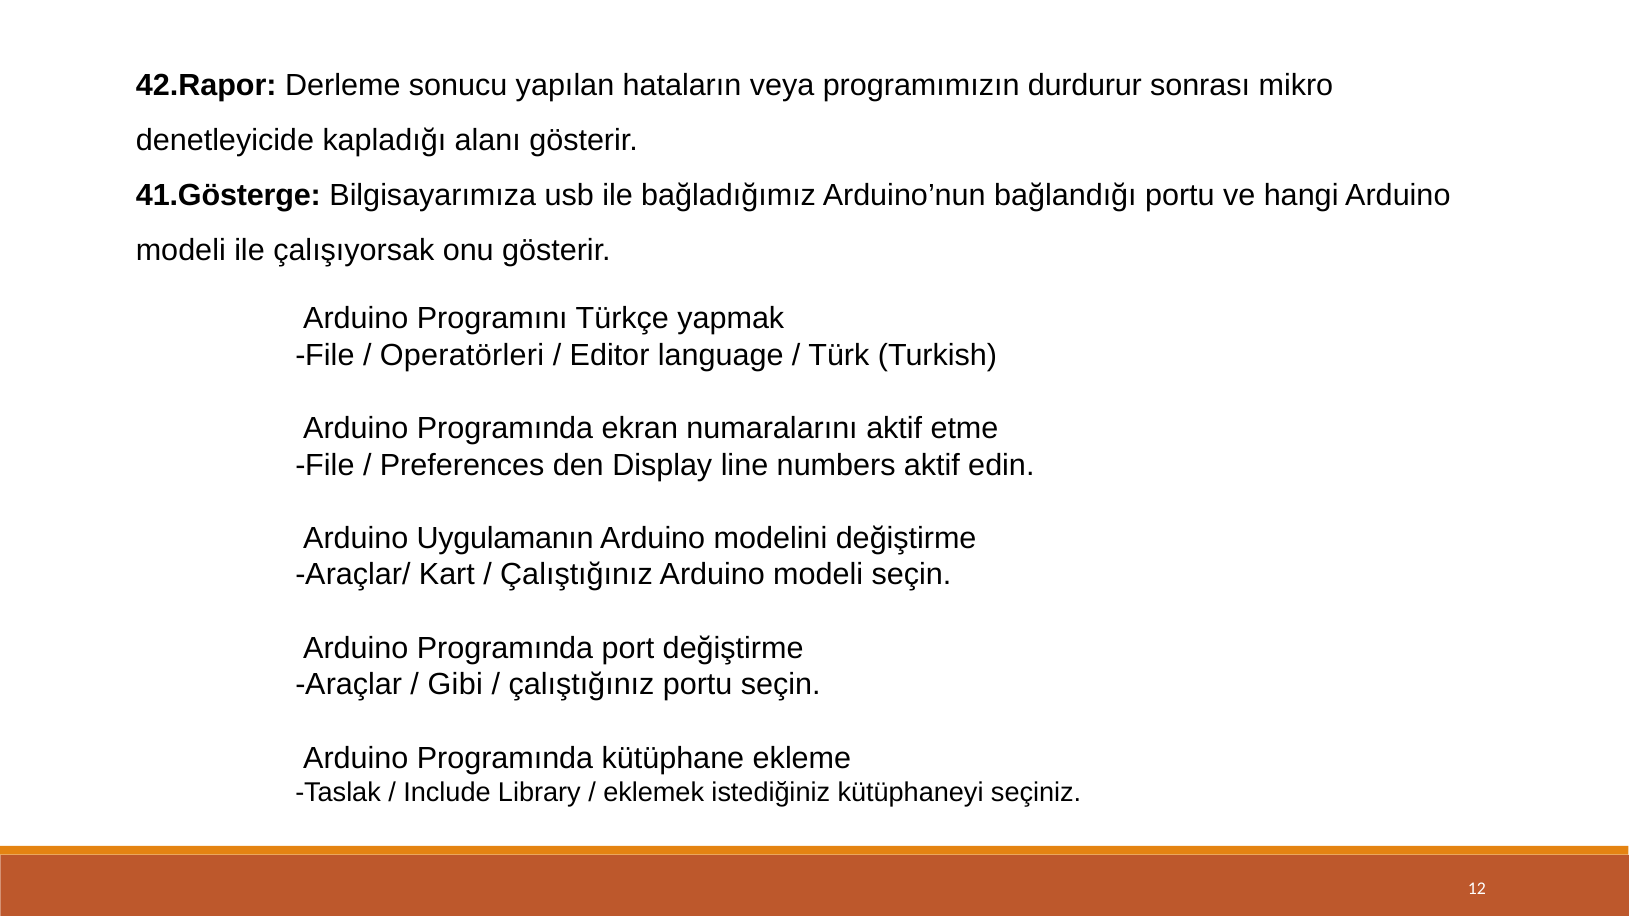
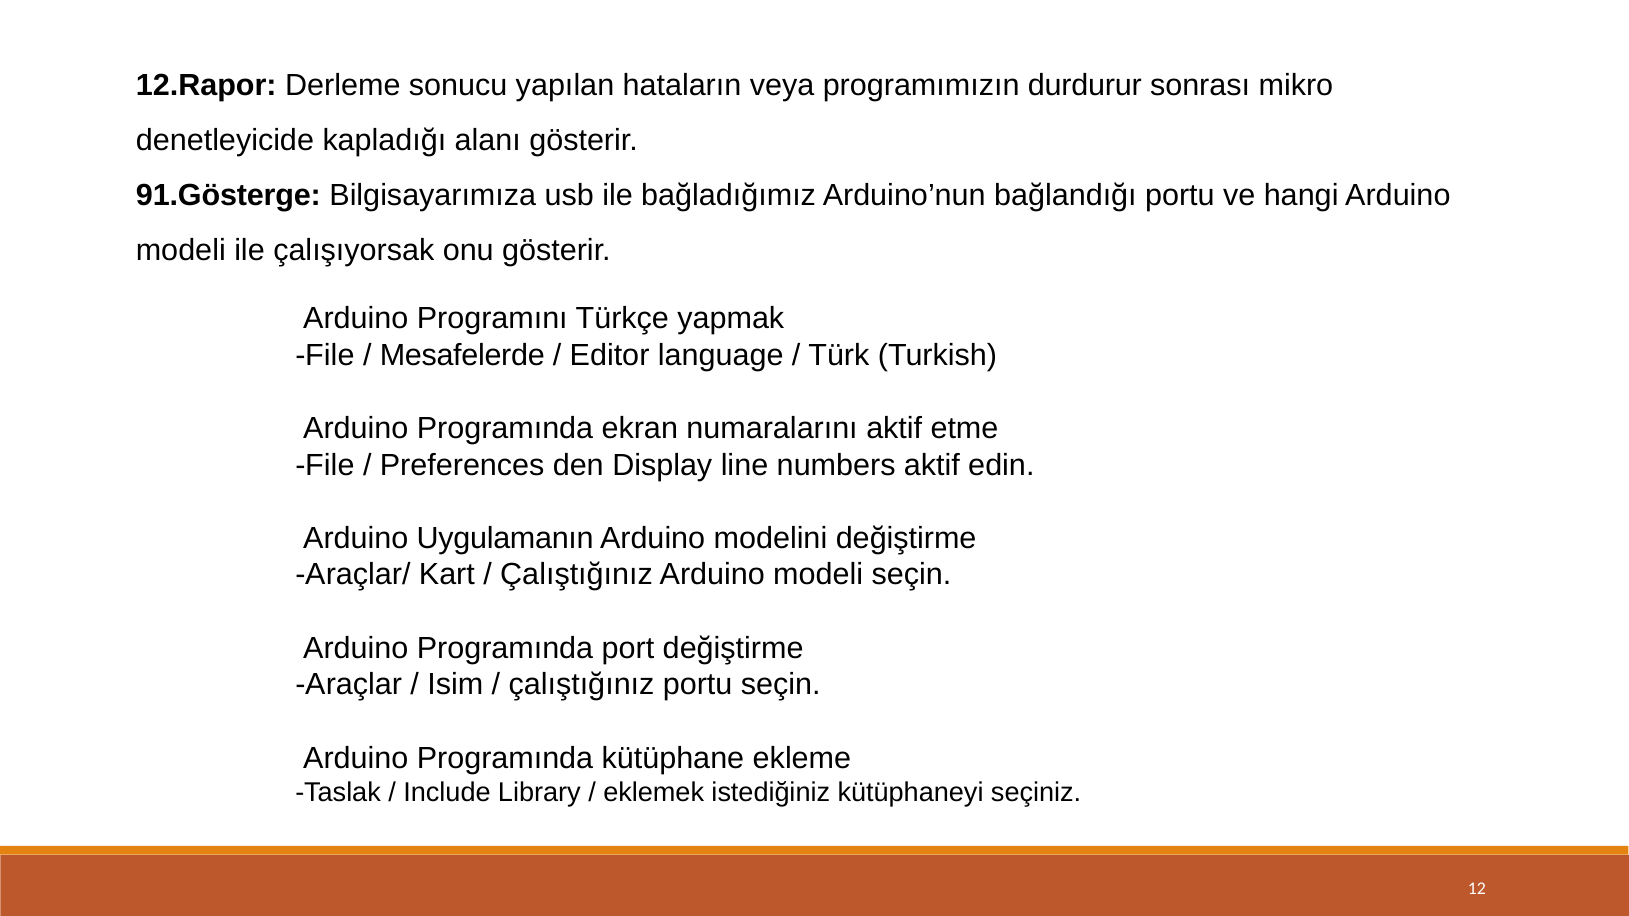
42.Rapor: 42.Rapor -> 12.Rapor
41.Gösterge: 41.Gösterge -> 91.Gösterge
Operatörleri: Operatörleri -> Mesafelerde
Gibi: Gibi -> Isim
